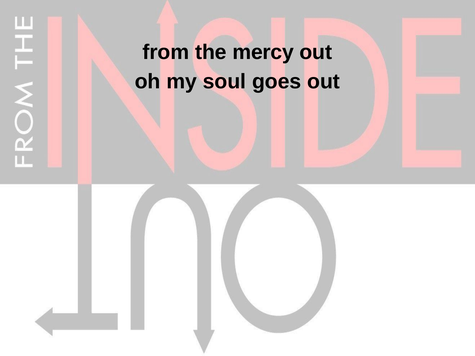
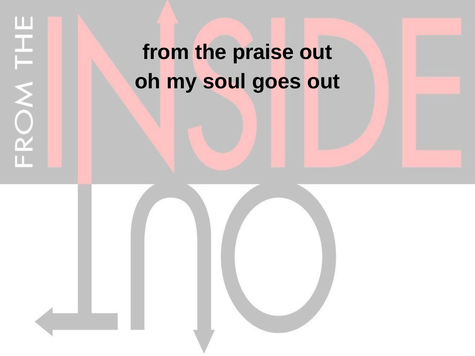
mercy: mercy -> praise
